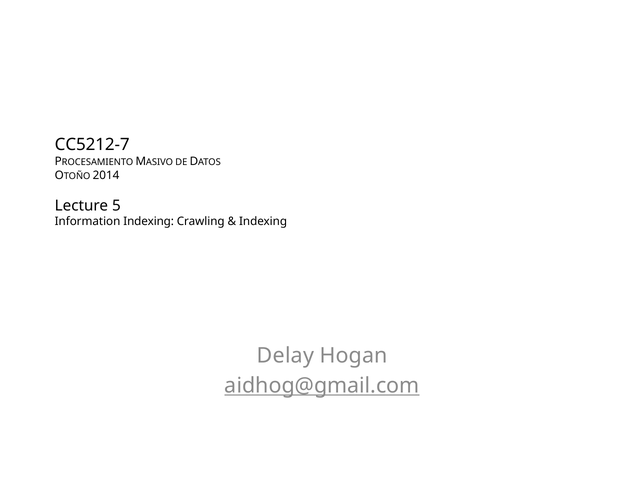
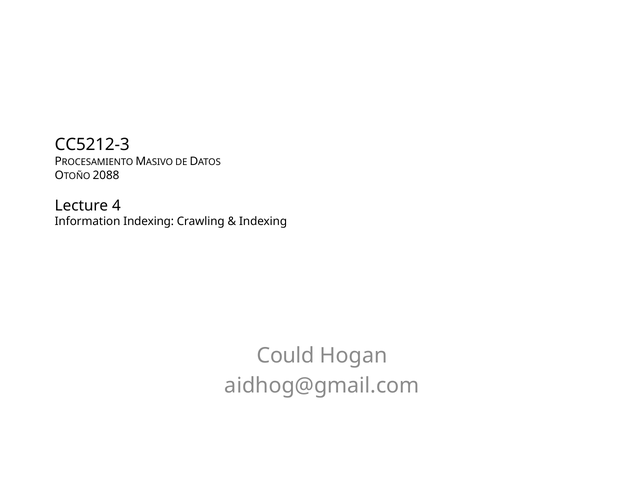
CC5212-7: CC5212-7 -> CC5212-3
2014: 2014 -> 2088
5: 5 -> 4
Delay: Delay -> Could
aidhog@gmail.com underline: present -> none
